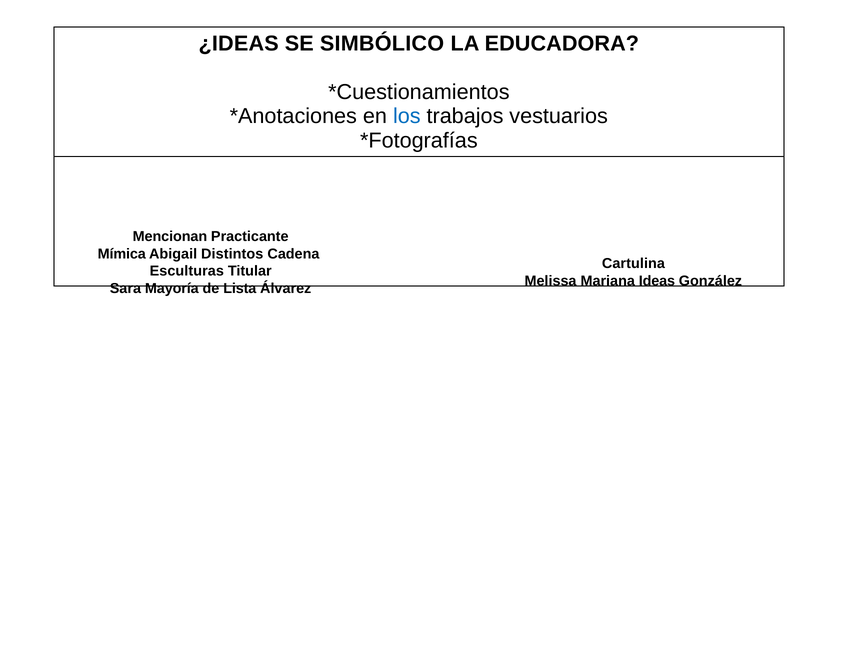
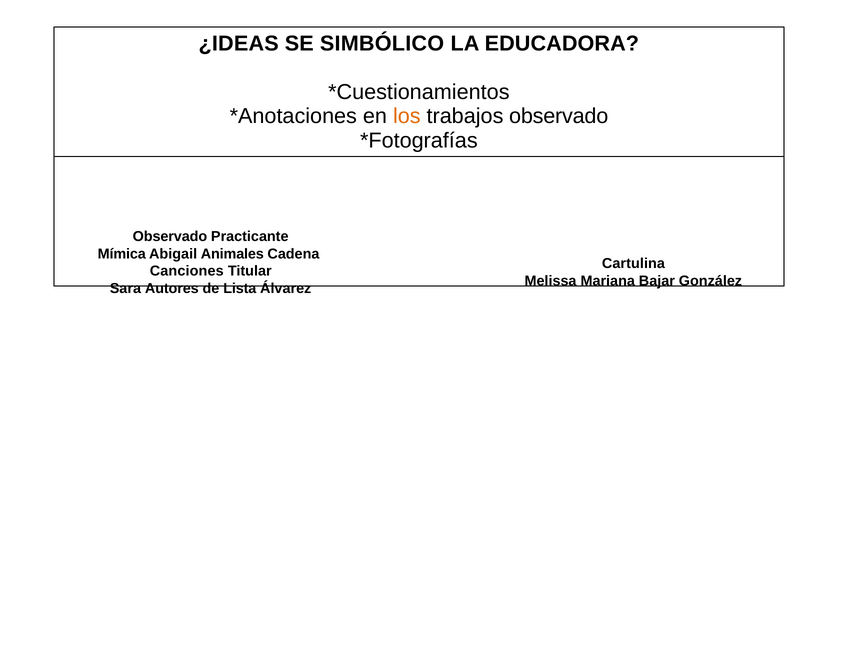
los colour: blue -> orange
trabajos vestuarios: vestuarios -> observado
Mencionan at (170, 237): Mencionan -> Observado
Distintos: Distintos -> Animales
Esculturas: Esculturas -> Canciones
Ideas: Ideas -> Bajar
Mayoría: Mayoría -> Autores
